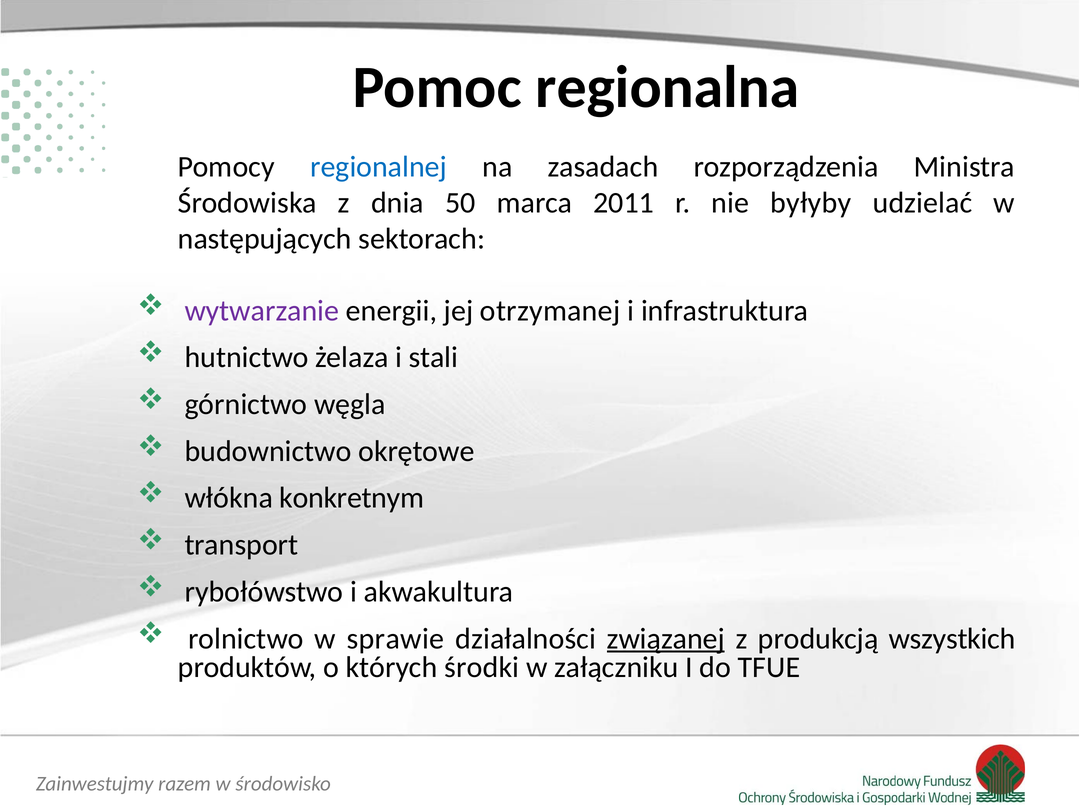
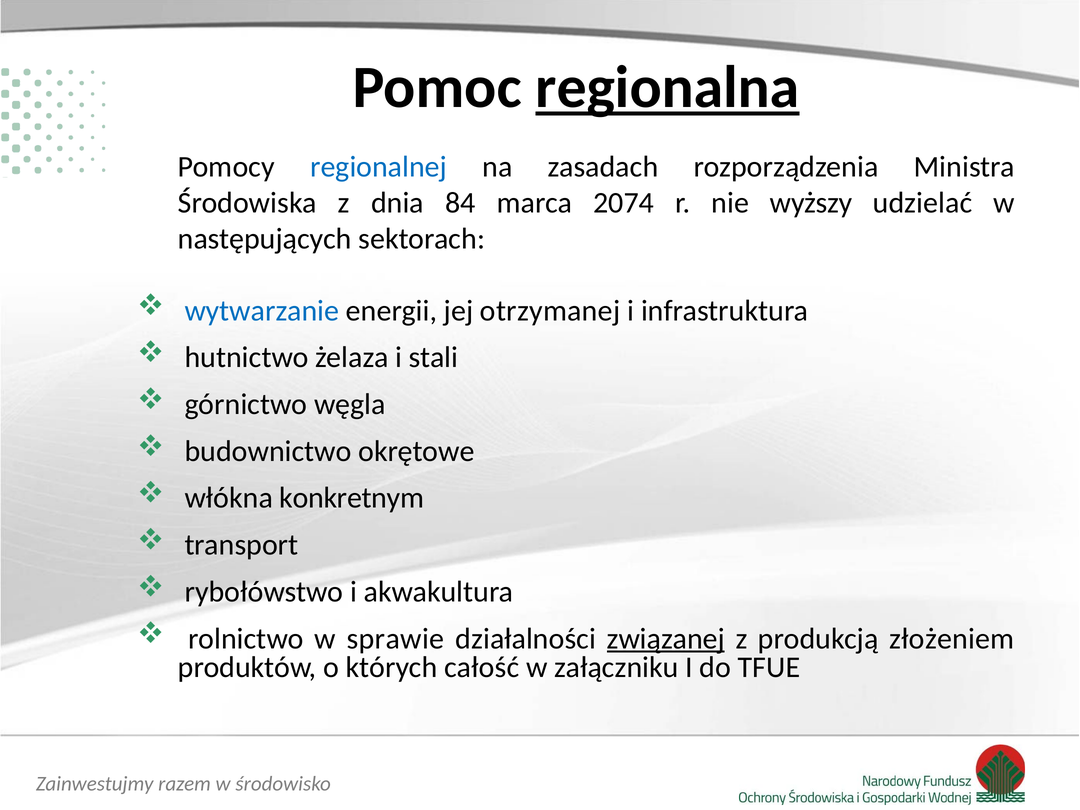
regionalna underline: none -> present
50: 50 -> 84
2011: 2011 -> 2074
byłyby: byłyby -> wyższy
wytwarzanie colour: purple -> blue
wszystkich: wszystkich -> złożeniem
środki: środki -> całość
